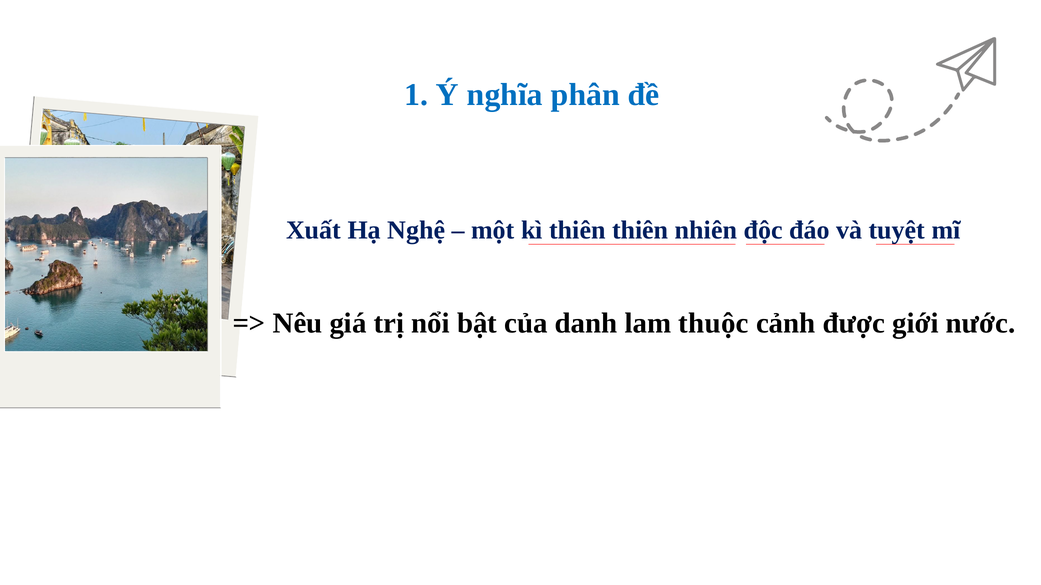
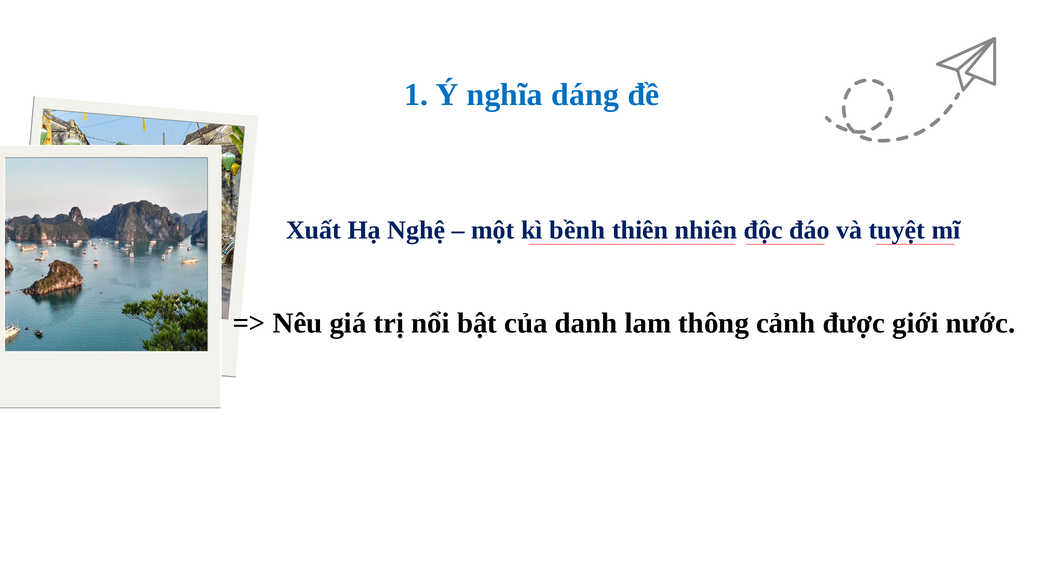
phân: phân -> dáng
kì thiên: thiên -> bềnh
thuộc: thuộc -> thông
